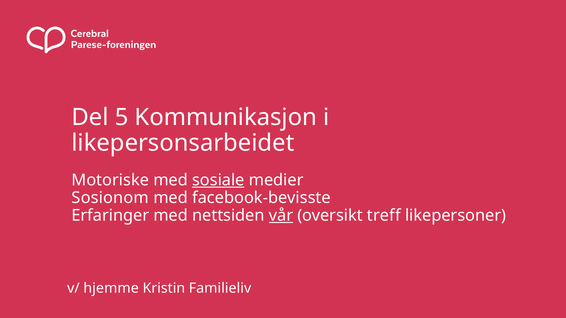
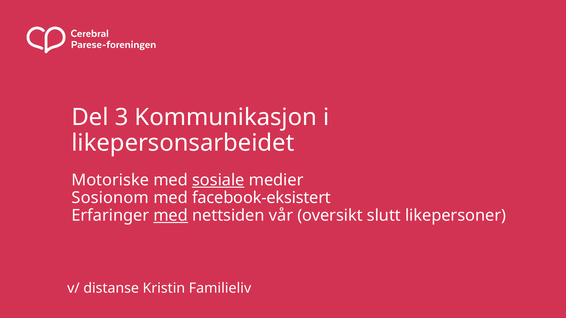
5: 5 -> 3
facebook-bevisste: facebook-bevisste -> facebook-eksistert
med at (171, 216) underline: none -> present
vår underline: present -> none
treff: treff -> slutt
hjemme: hjemme -> distanse
